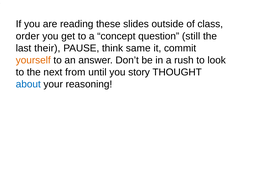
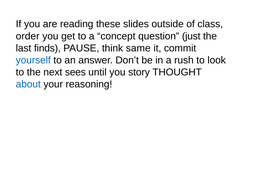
still: still -> just
their: their -> finds
yourself colour: orange -> blue
from: from -> sees
